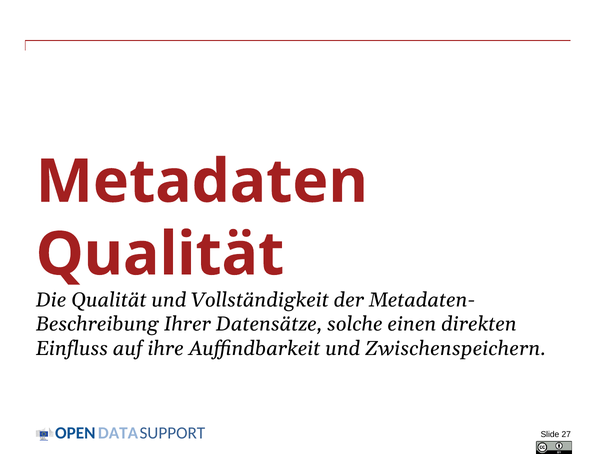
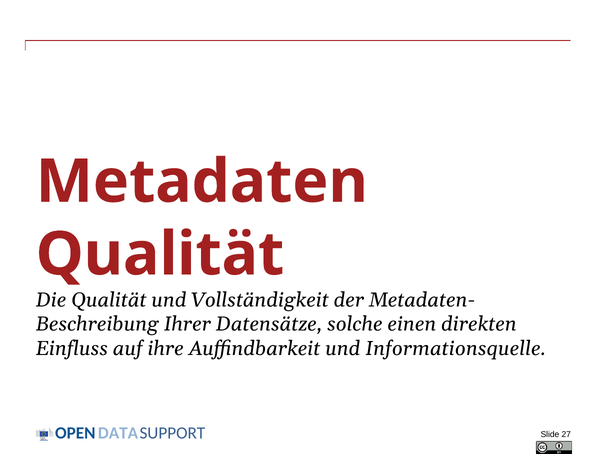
Zwischenspeichern: Zwischenspeichern -> Informationsquelle
